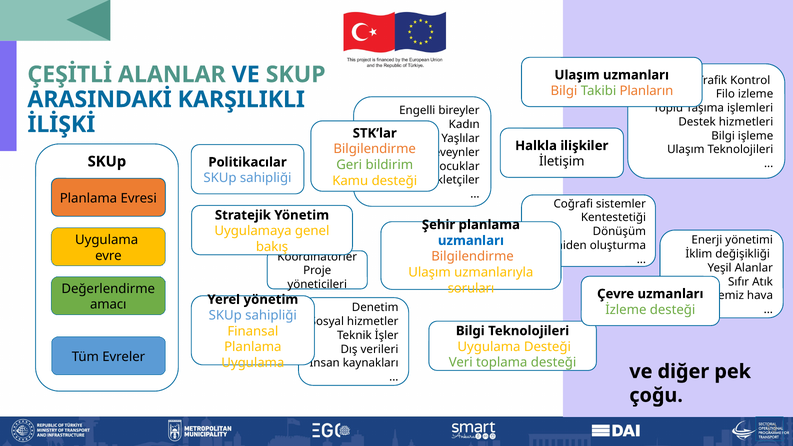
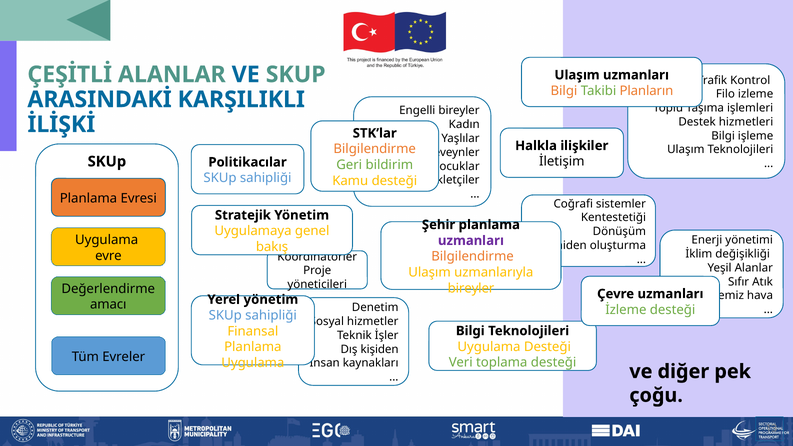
uzmanları at (471, 241) colour: blue -> purple
soruları at (471, 288): soruları -> bireyler
verileri: verileri -> kişiden
